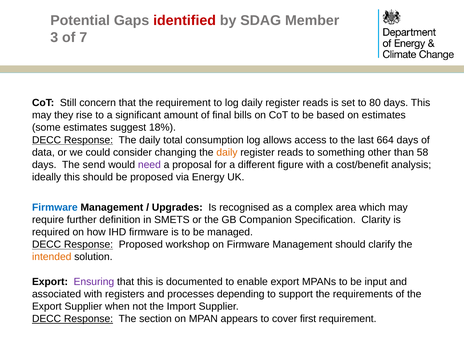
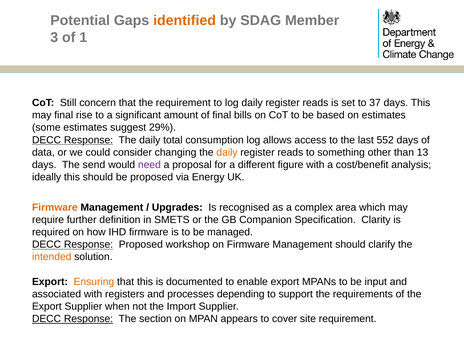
identified colour: red -> orange
7: 7 -> 1
80: 80 -> 37
may they: they -> final
18%: 18% -> 29%
664: 664 -> 552
58: 58 -> 13
Firmware at (55, 207) colour: blue -> orange
Ensuring colour: purple -> orange
first: first -> site
